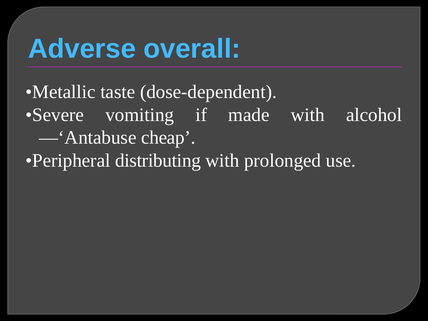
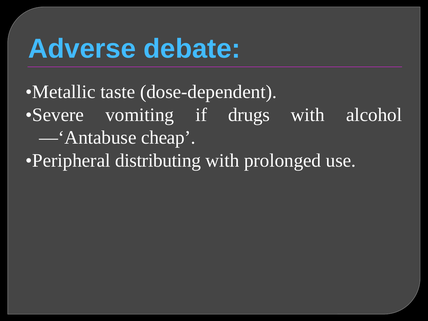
overall: overall -> debate
made: made -> drugs
